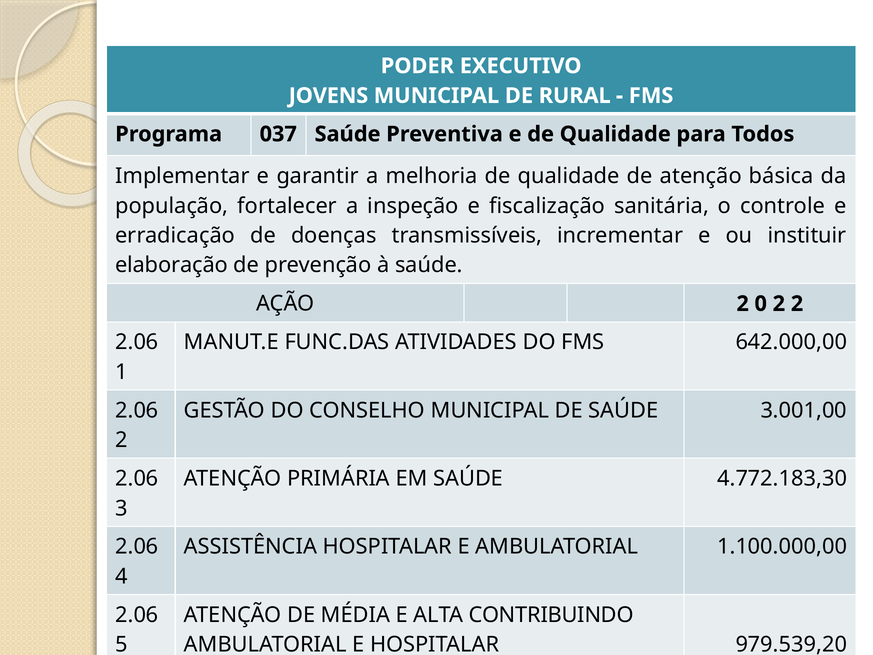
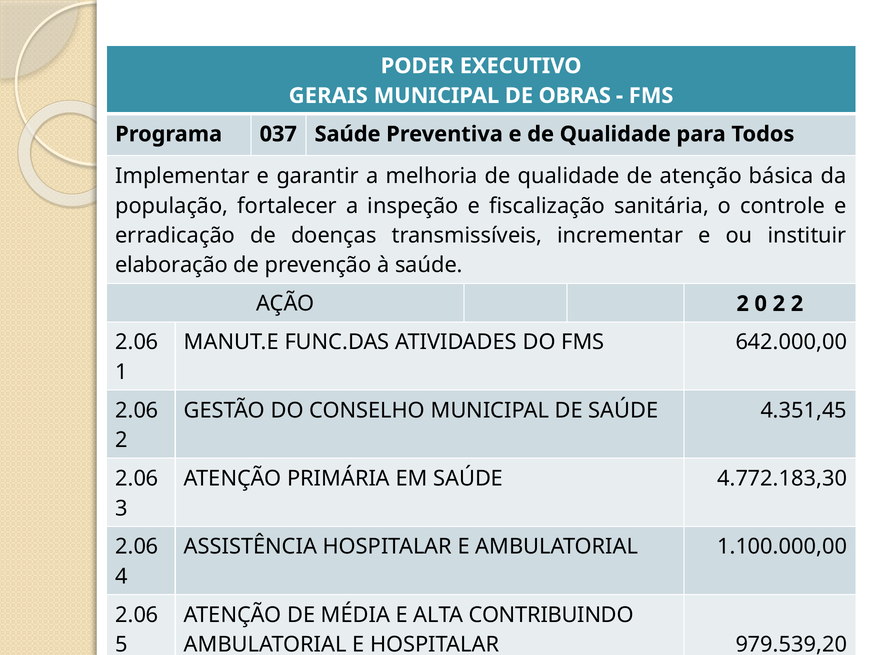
JOVENS: JOVENS -> GERAIS
RURAL: RURAL -> OBRAS
3.001,00: 3.001,00 -> 4.351,45
